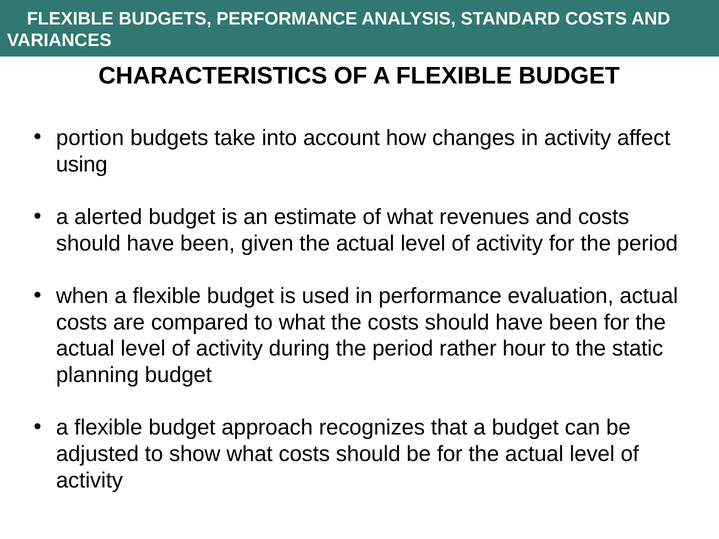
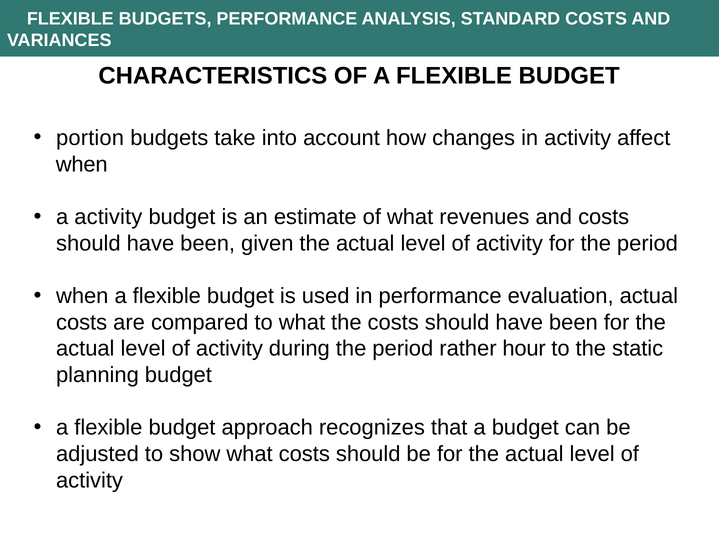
using at (82, 164): using -> when
a alerted: alerted -> activity
